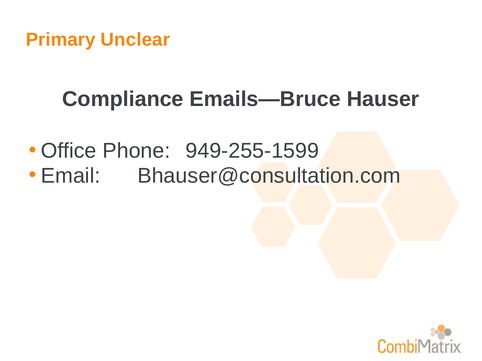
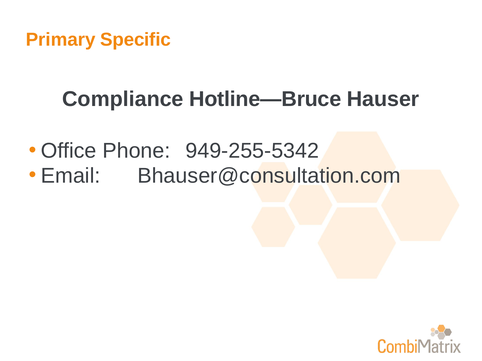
Unclear: Unclear -> Specific
Emails—Bruce: Emails—Bruce -> Hotline—Bruce
949-255-1599: 949-255-1599 -> 949-255-5342
